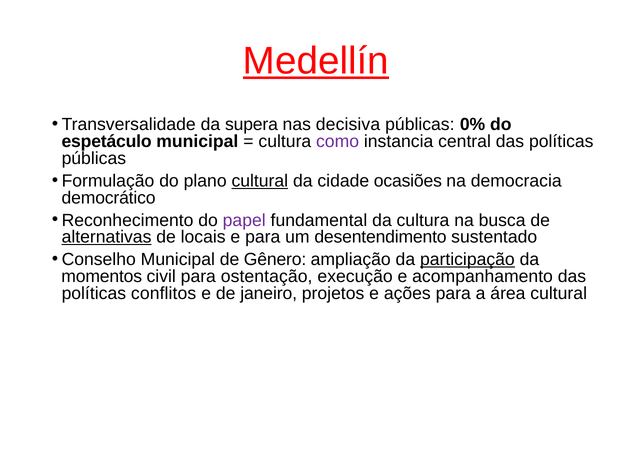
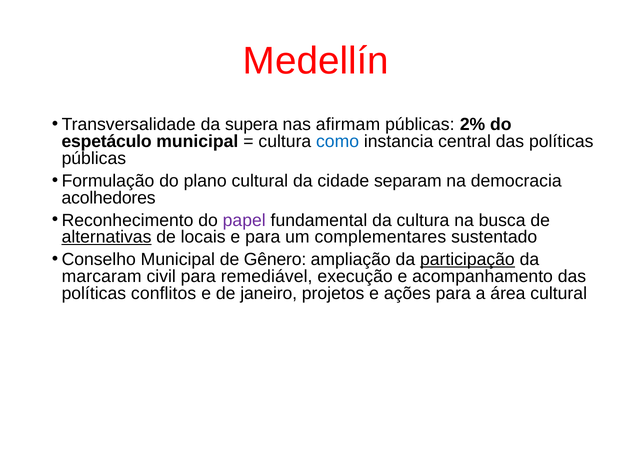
Medellín underline: present -> none
decisiva: decisiva -> afirmam
0%: 0% -> 2%
como colour: purple -> blue
cultural at (260, 181) underline: present -> none
ocasiões: ocasiões -> separam
democrático: democrático -> acolhedores
desentendimento: desentendimento -> complementares
momentos: momentos -> marcaram
ostentação: ostentação -> remediável
